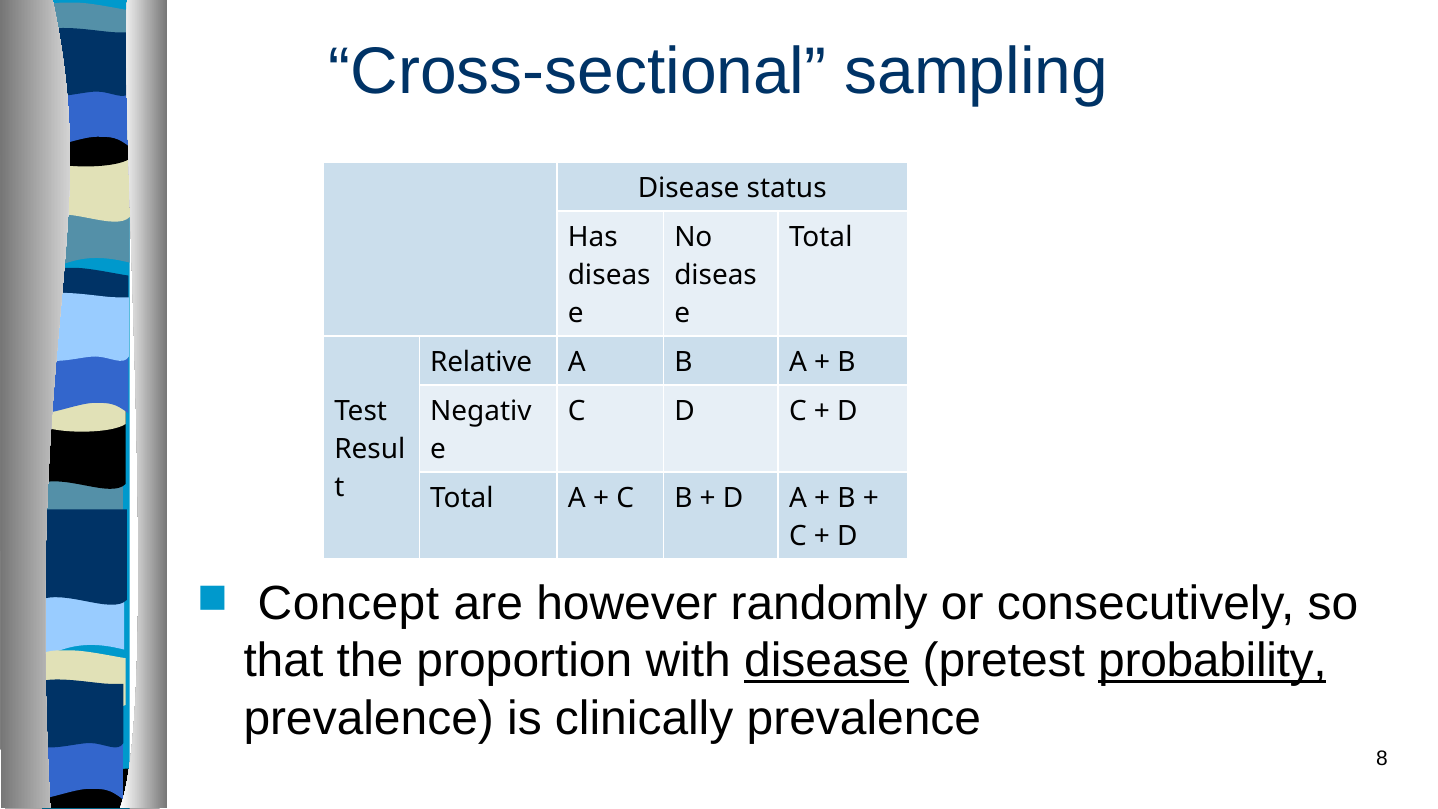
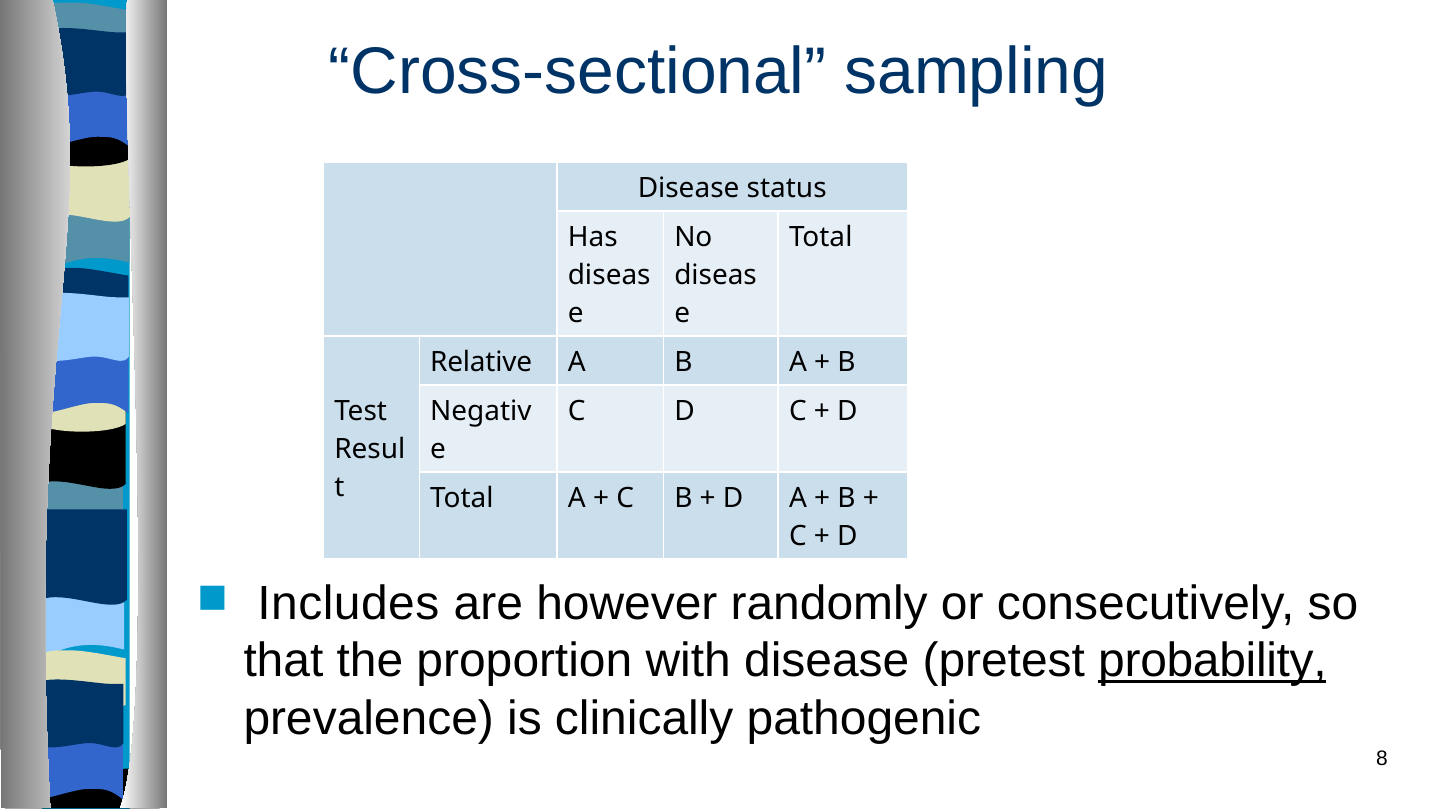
Concept: Concept -> Includes
disease at (827, 661) underline: present -> none
clinically prevalence: prevalence -> pathogenic
